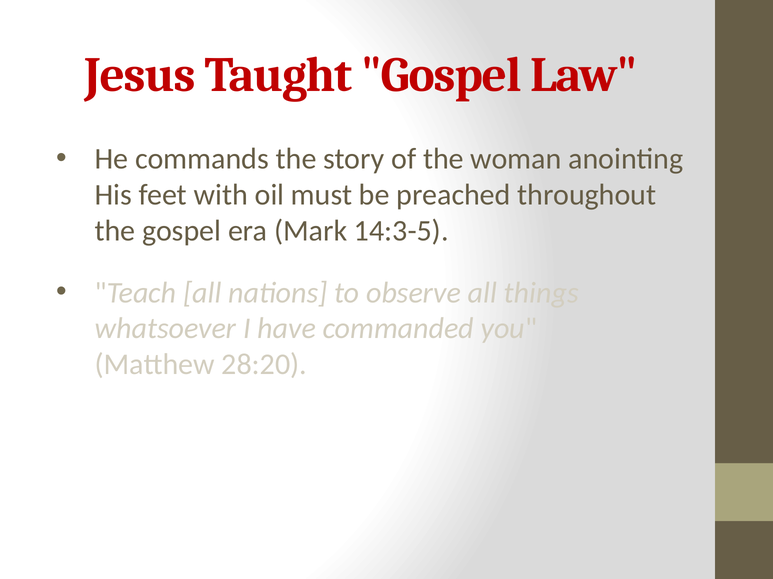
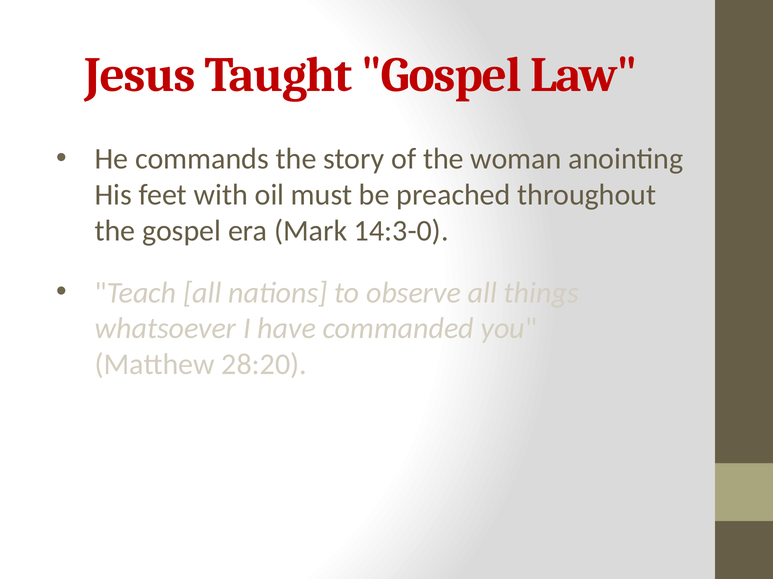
14:3-5: 14:3-5 -> 14:3-0
